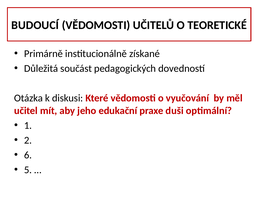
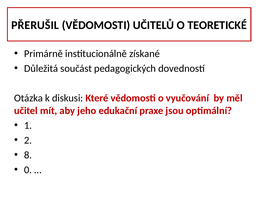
BUDOUCÍ: BUDOUCÍ -> PŘERUŠIL
duši: duši -> jsou
6: 6 -> 8
5: 5 -> 0
